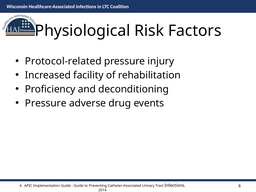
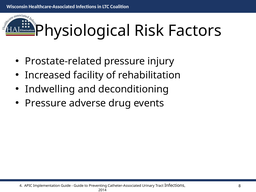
Protocol-related: Protocol-related -> Prostate-related
Proficiency: Proficiency -> Indwelling
